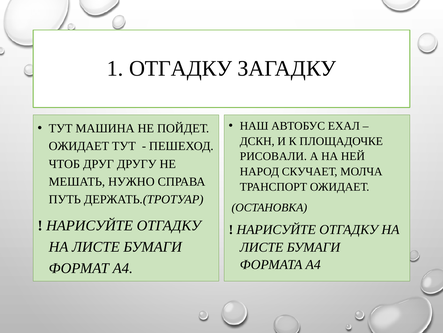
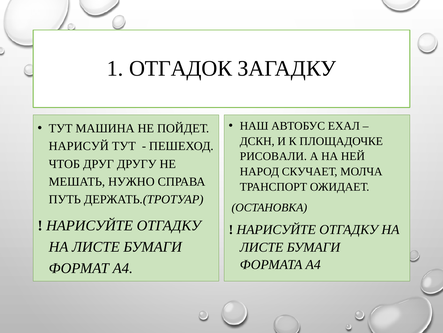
1 ОТГАДКУ: ОТГАДКУ -> ОТГАДОК
ОЖИДАЕТ at (79, 146): ОЖИДАЕТ -> НАРИСУЙ
